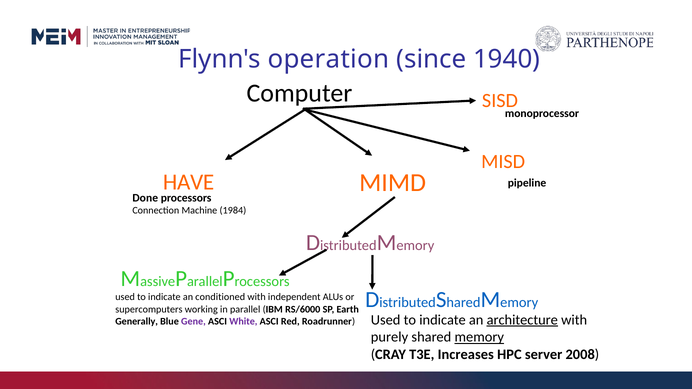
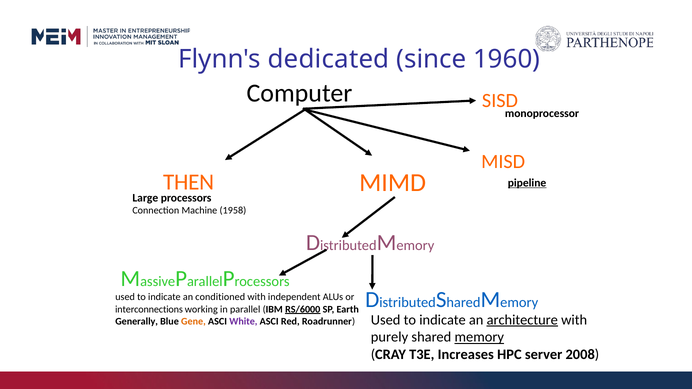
operation: operation -> dedicated
1940: 1940 -> 1960
HAVE: HAVE -> THEN
pipeline underline: none -> present
Done: Done -> Large
1984: 1984 -> 1958
supercomputers: supercomputers -> interconnections
RS/6000 underline: none -> present
Gene colour: purple -> orange
